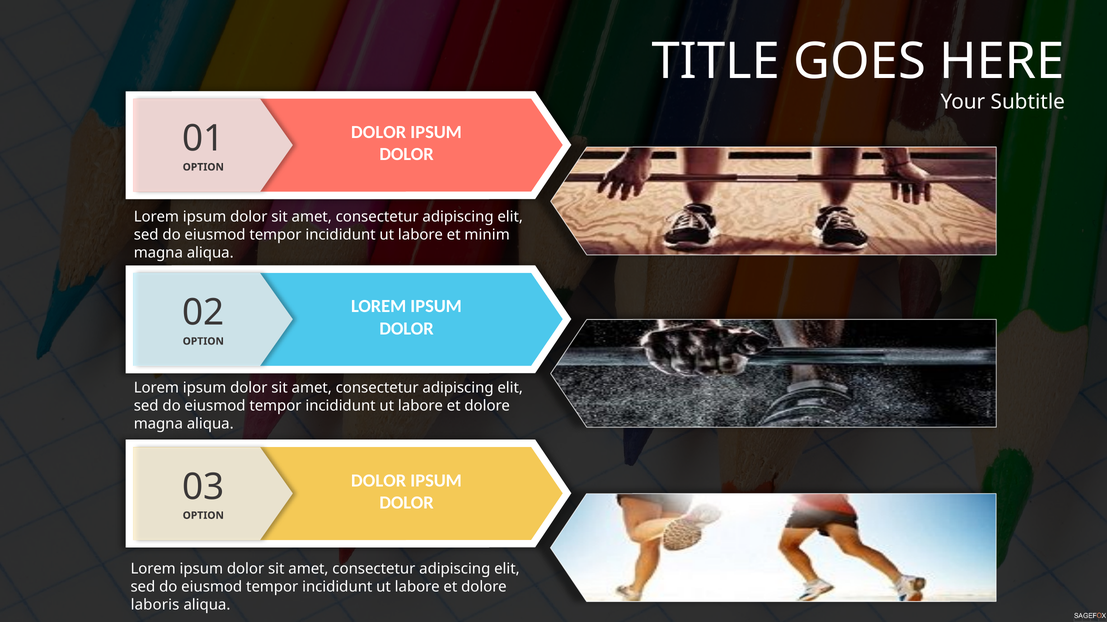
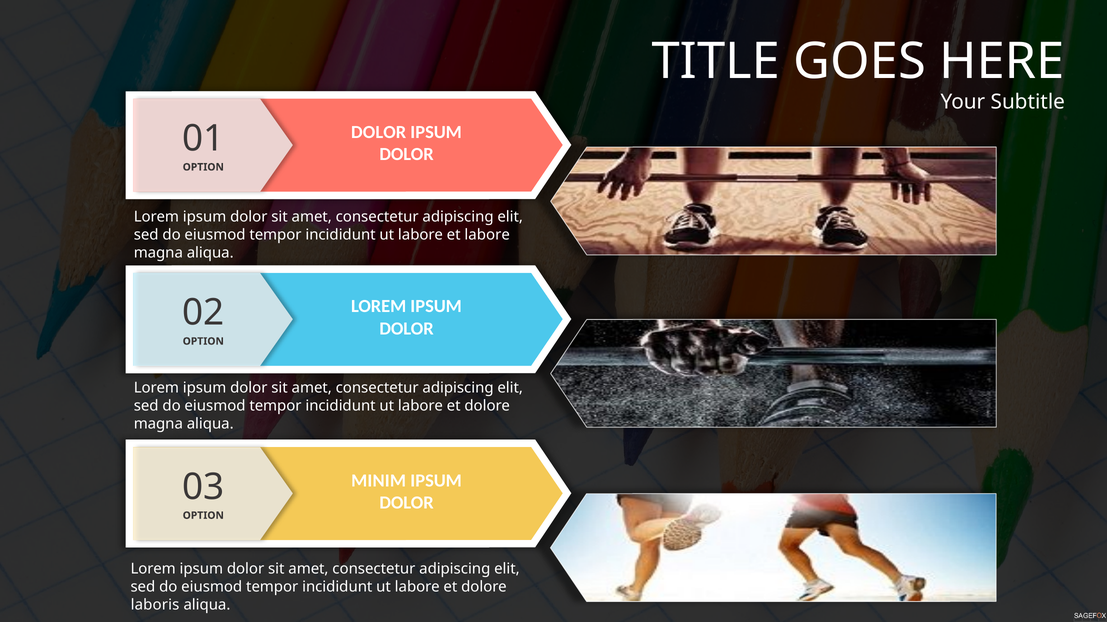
et minim: minim -> labore
DOLOR at (379, 481): DOLOR -> MINIM
